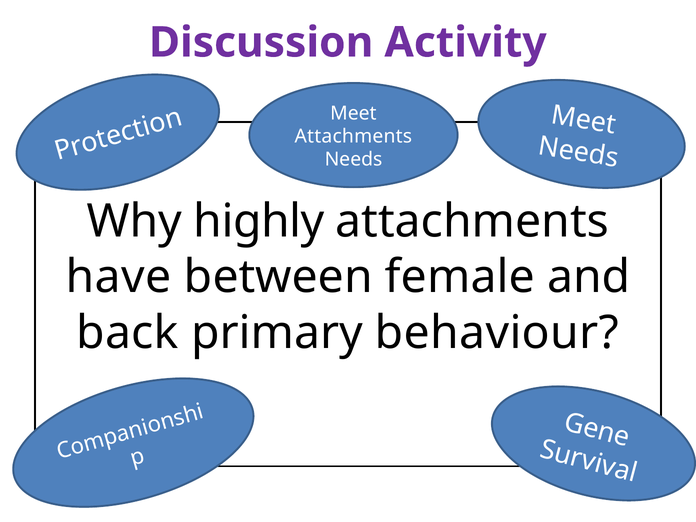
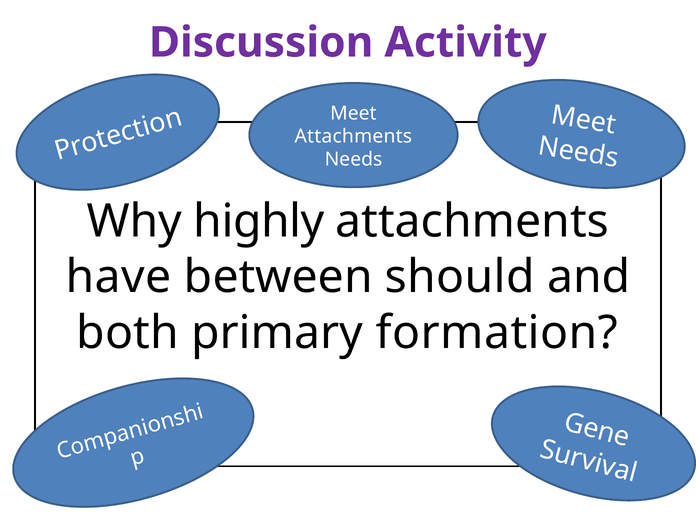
female: female -> should
back: back -> both
behaviour: behaviour -> formation
